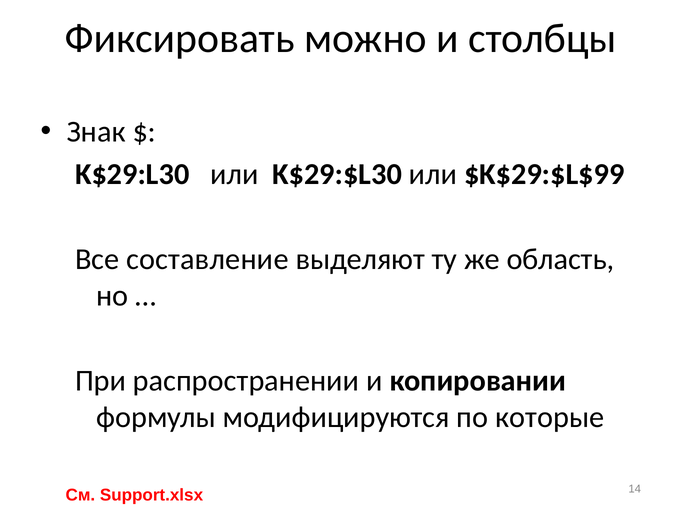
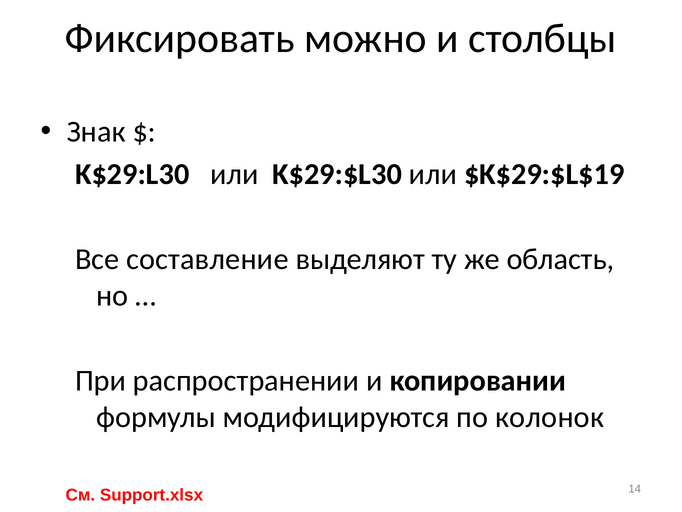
$K$29:$L$99: $K$29:$L$99 -> $K$29:$L$19
которые: которые -> колонок
